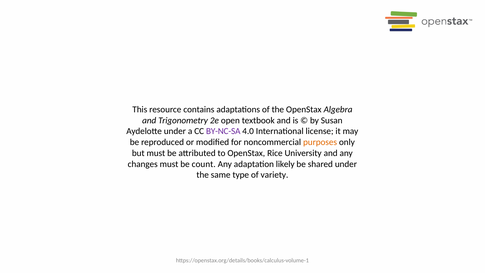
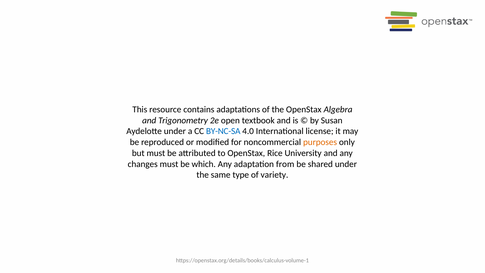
BY-NC-SA colour: purple -> blue
count: count -> which
likely: likely -> from
